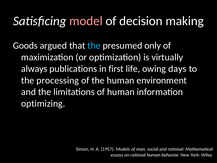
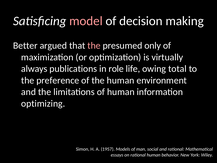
Goods: Goods -> Better
the at (94, 46) colour: light blue -> pink
first: first -> role
days: days -> total
processing: processing -> preference
